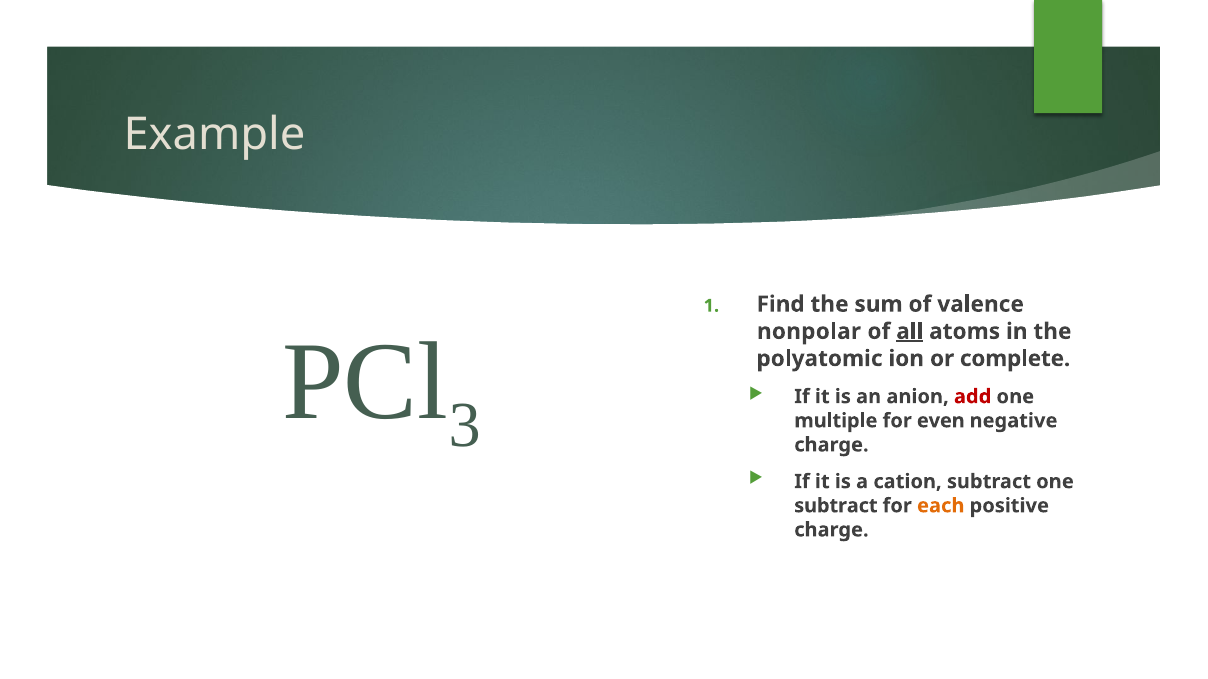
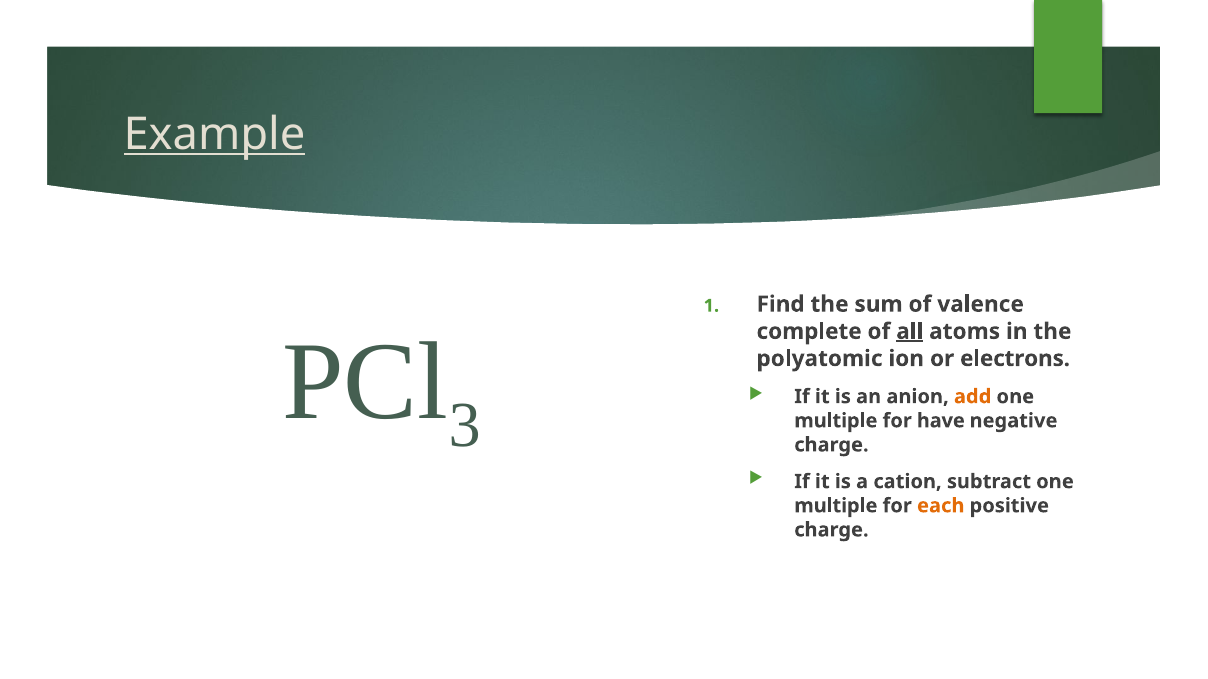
Example underline: none -> present
nonpolar: nonpolar -> complete
complete: complete -> electrons
add colour: red -> orange
even: even -> have
subtract at (836, 506): subtract -> multiple
